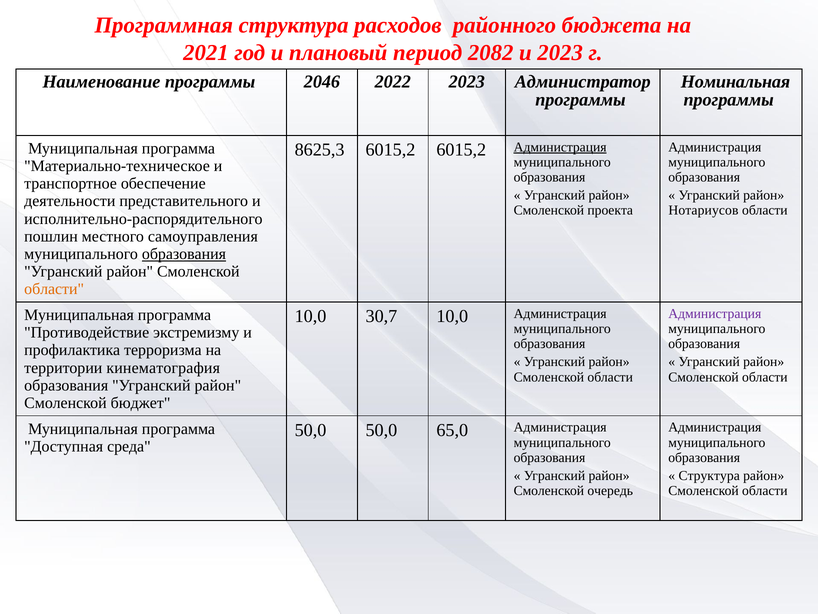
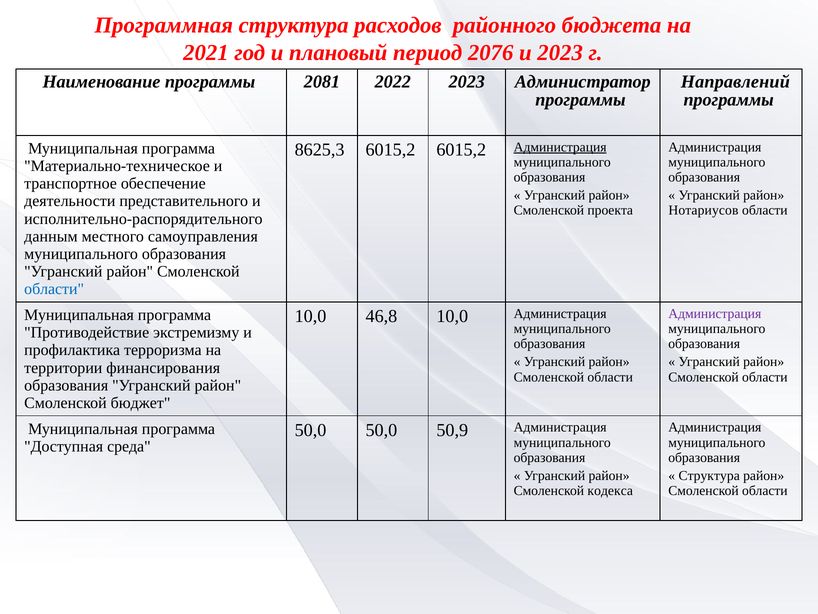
2082: 2082 -> 2076
2046: 2046 -> 2081
Номинальная: Номинальная -> Направлений
пошлин: пошлин -> данным
образования at (184, 254) underline: present -> none
области at (54, 289) colour: orange -> blue
30,7: 30,7 -> 46,8
кинематография: кинематография -> финансирования
65,0: 65,0 -> 50,9
очередь: очередь -> кодекса
